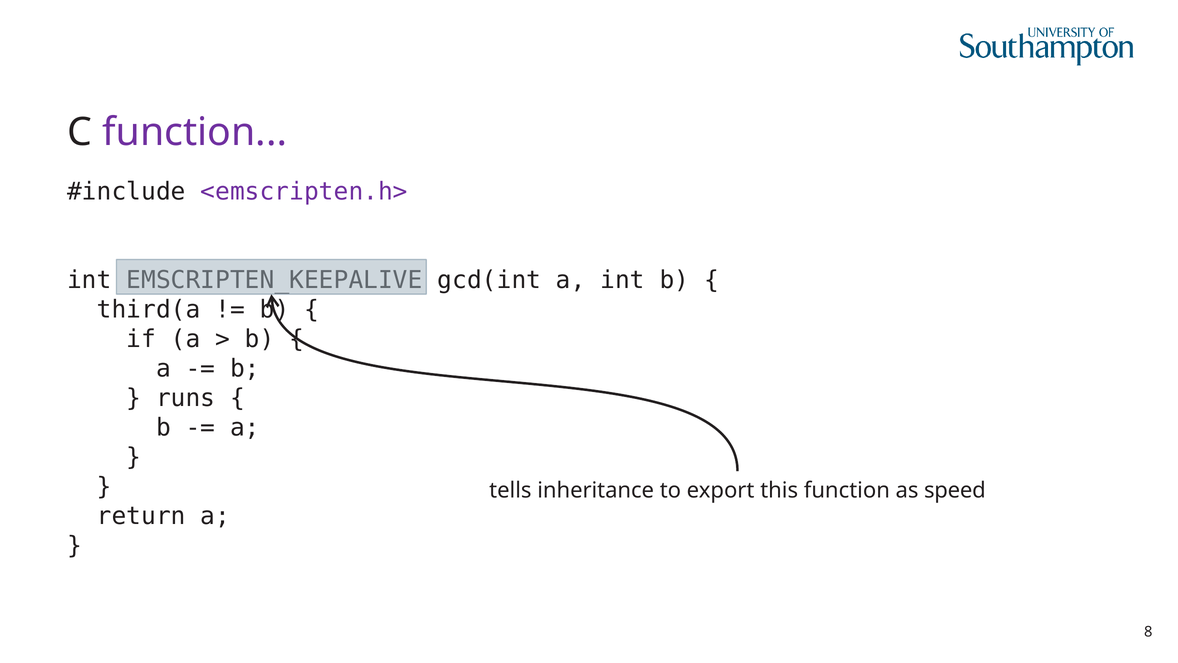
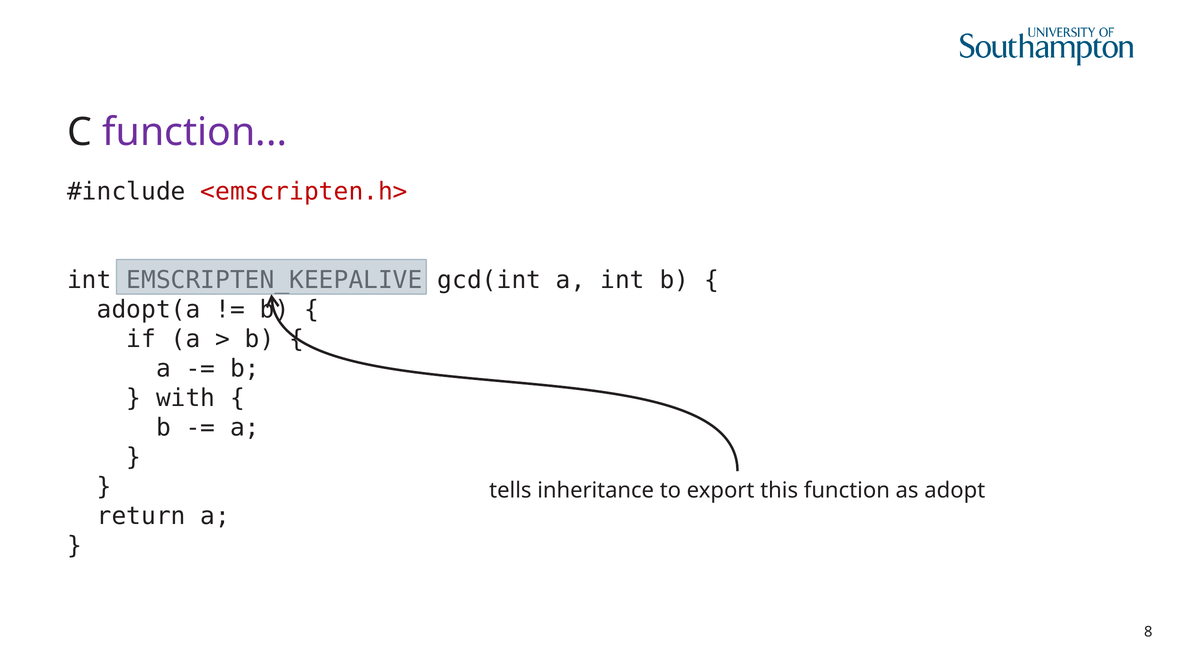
<emscripten.h> colour: purple -> red
third(a: third(a -> adopt(a
runs: runs -> with
speed: speed -> adopt
